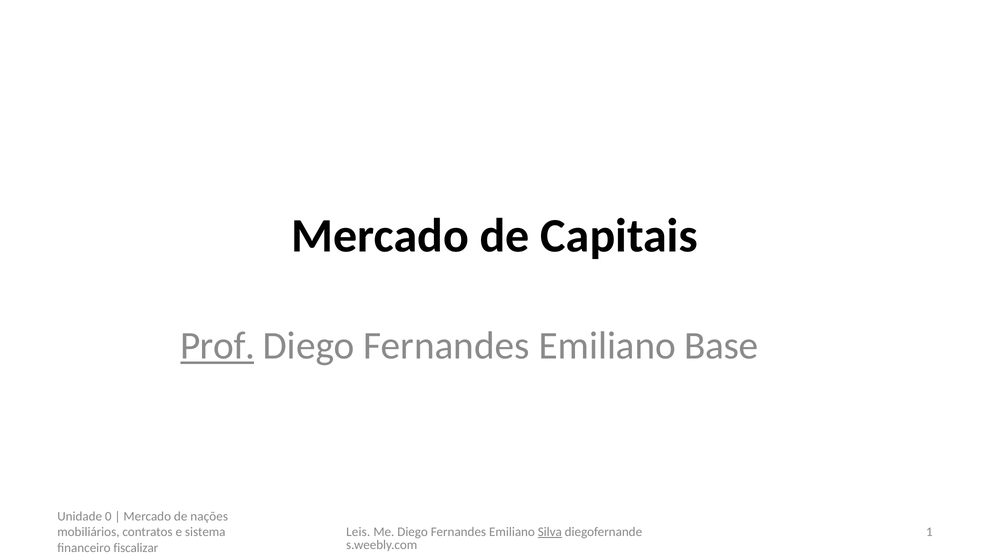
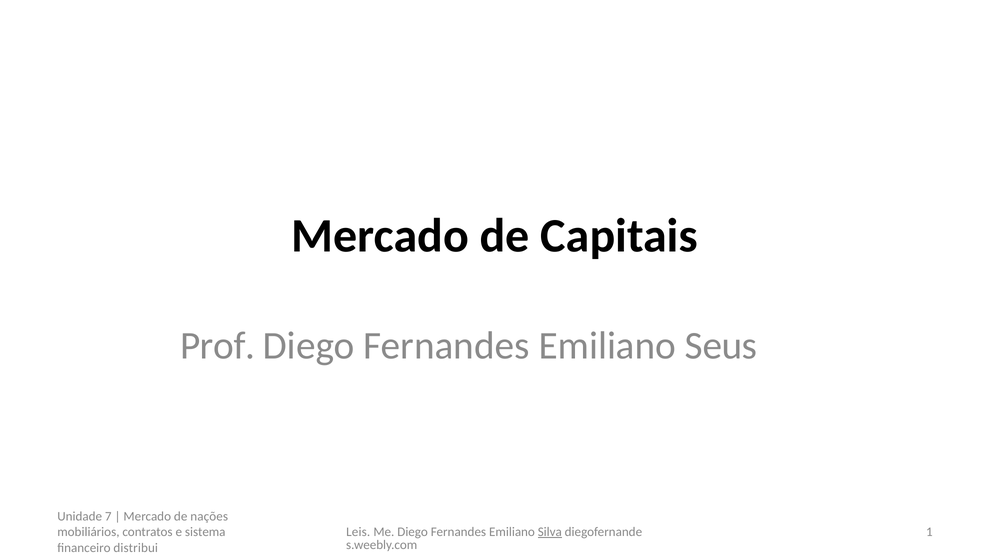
Prof underline: present -> none
Base: Base -> Seus
0: 0 -> 7
fiscalizar: fiscalizar -> distribui
